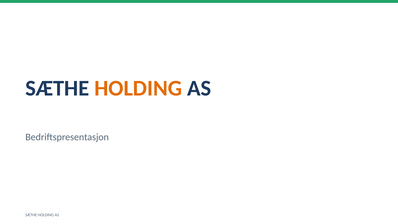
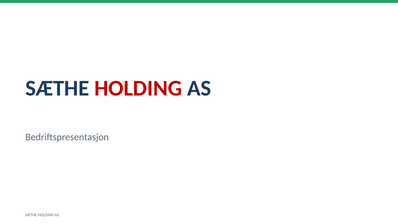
HOLDING at (138, 88) colour: orange -> red
